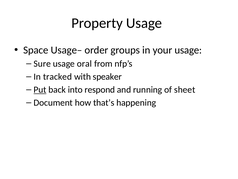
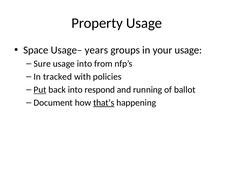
order: order -> years
usage oral: oral -> into
speaker: speaker -> policies
sheet: sheet -> ballot
that’s underline: none -> present
